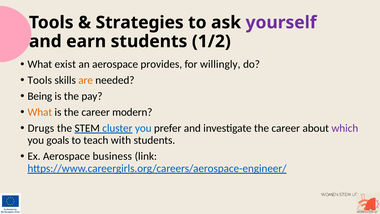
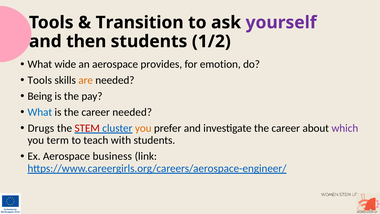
Strategies: Strategies -> Transition
earn: earn -> then
exist: exist -> wide
willingly: willingly -> emotion
What at (40, 112) colour: orange -> blue
career modern: modern -> needed
STEM colour: black -> red
you at (143, 128) colour: blue -> orange
goals: goals -> term
